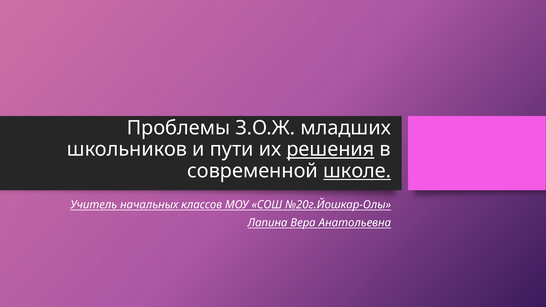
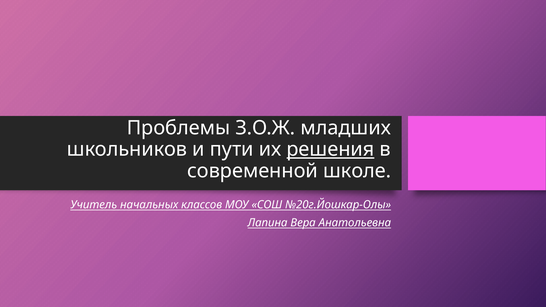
школе underline: present -> none
